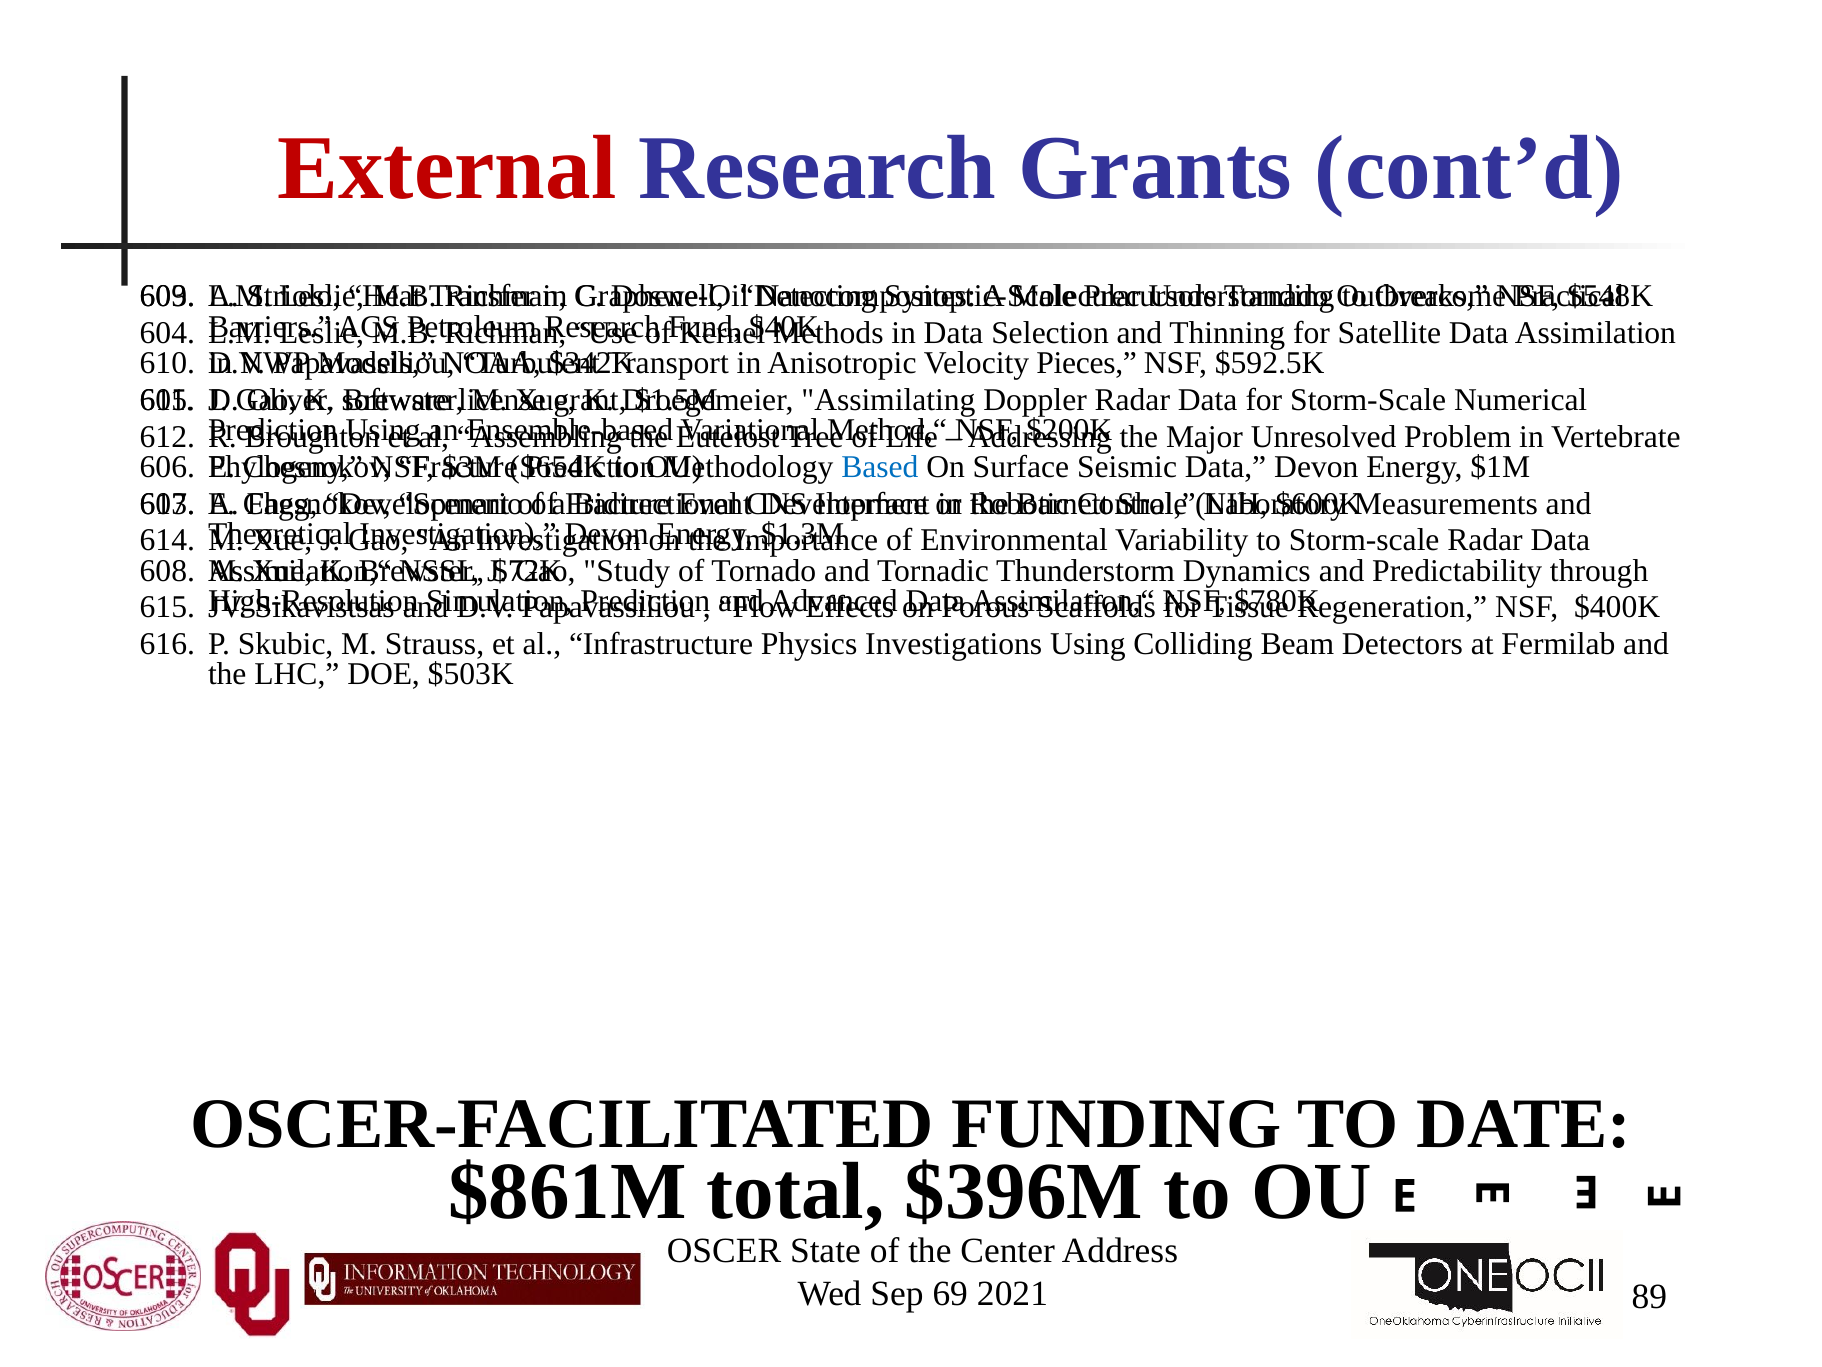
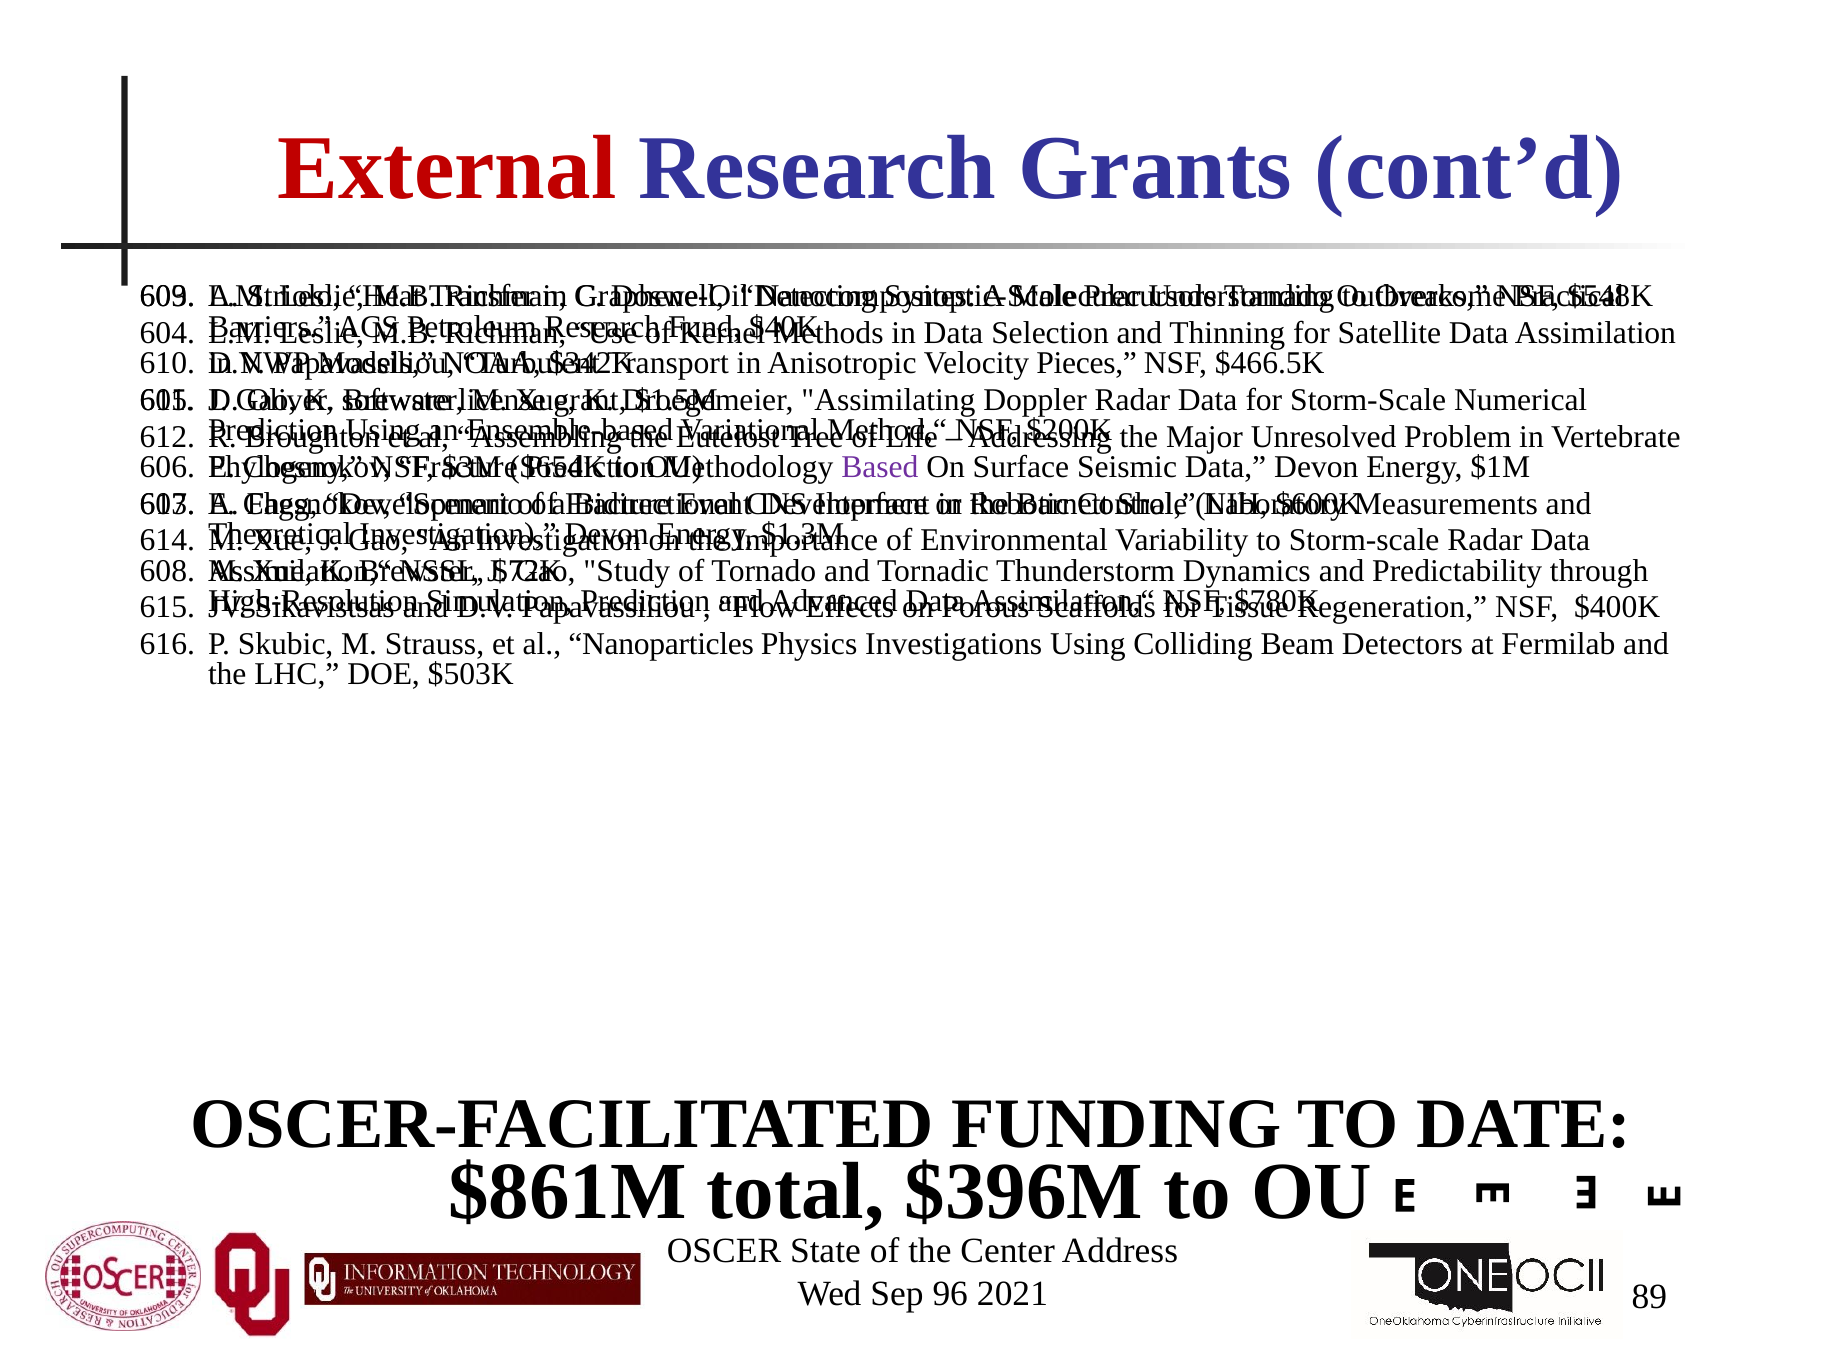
$592.5K: $592.5K -> $466.5K
Based colour: blue -> purple
Infrastructure: Infrastructure -> Nanoparticles
69: 69 -> 96
